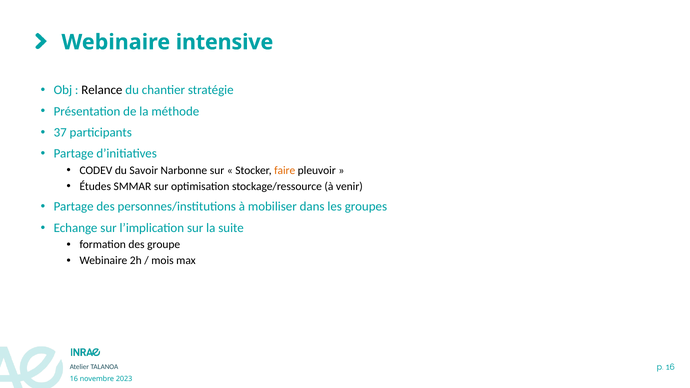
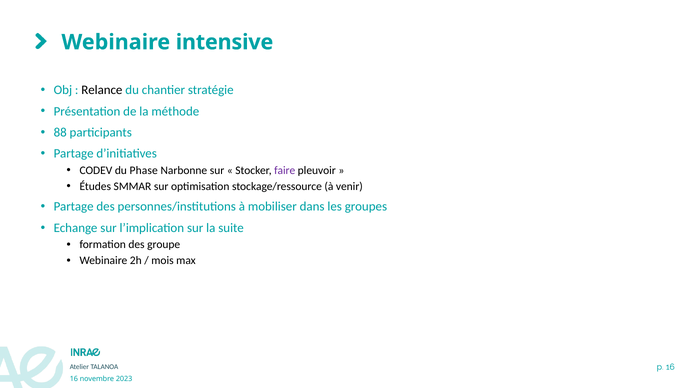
37: 37 -> 88
Savoir: Savoir -> Phase
faire colour: orange -> purple
